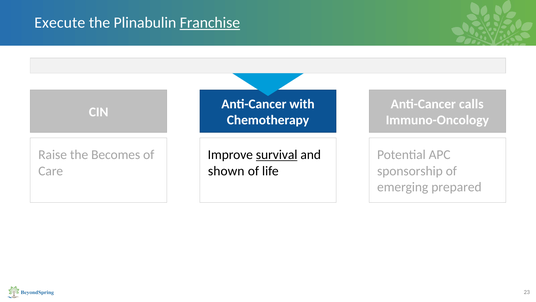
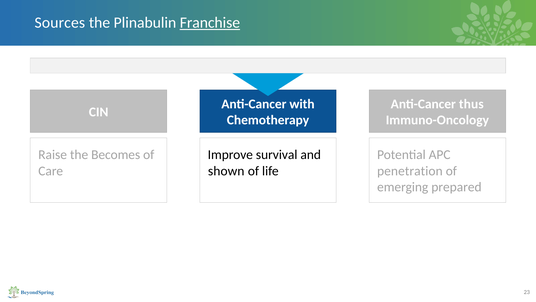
Execute: Execute -> Sources
calls: calls -> thus
survival underline: present -> none
sponsorship: sponsorship -> penetration
